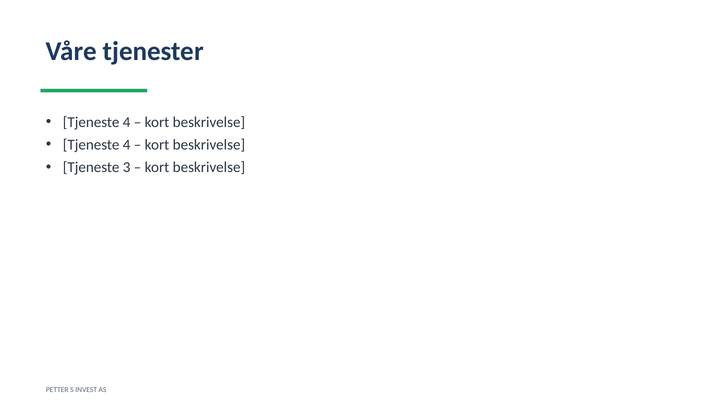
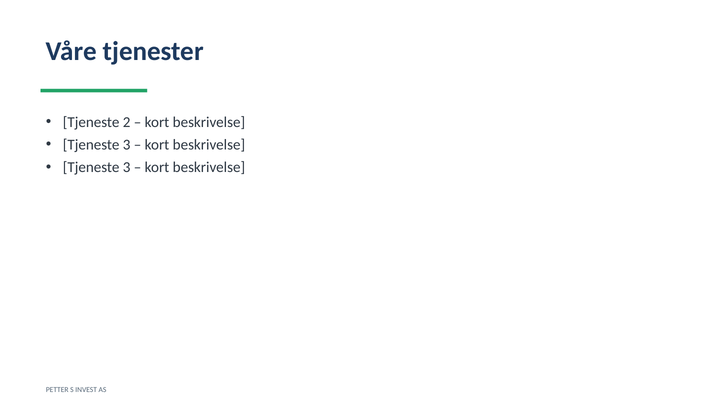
4 at (127, 122): 4 -> 2
4 at (127, 145): 4 -> 3
